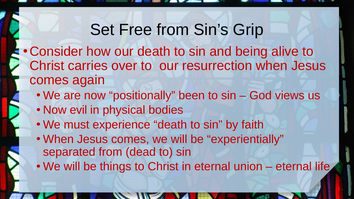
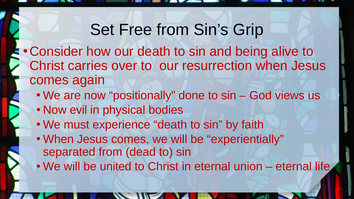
been: been -> done
things: things -> united
